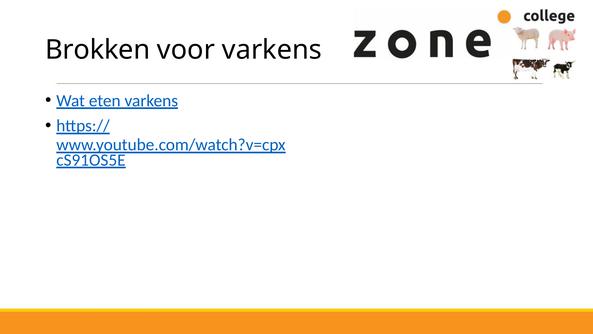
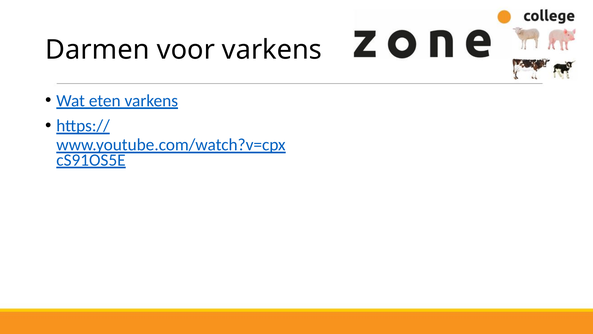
Brokken: Brokken -> Darmen
